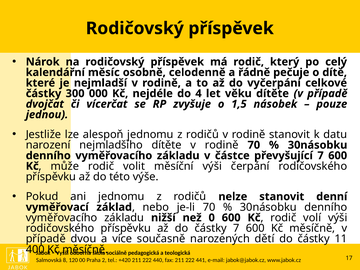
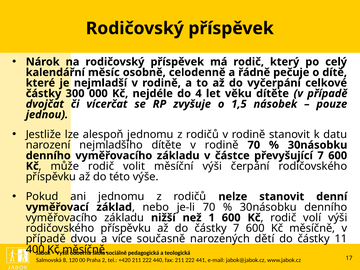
0: 0 -> 1
